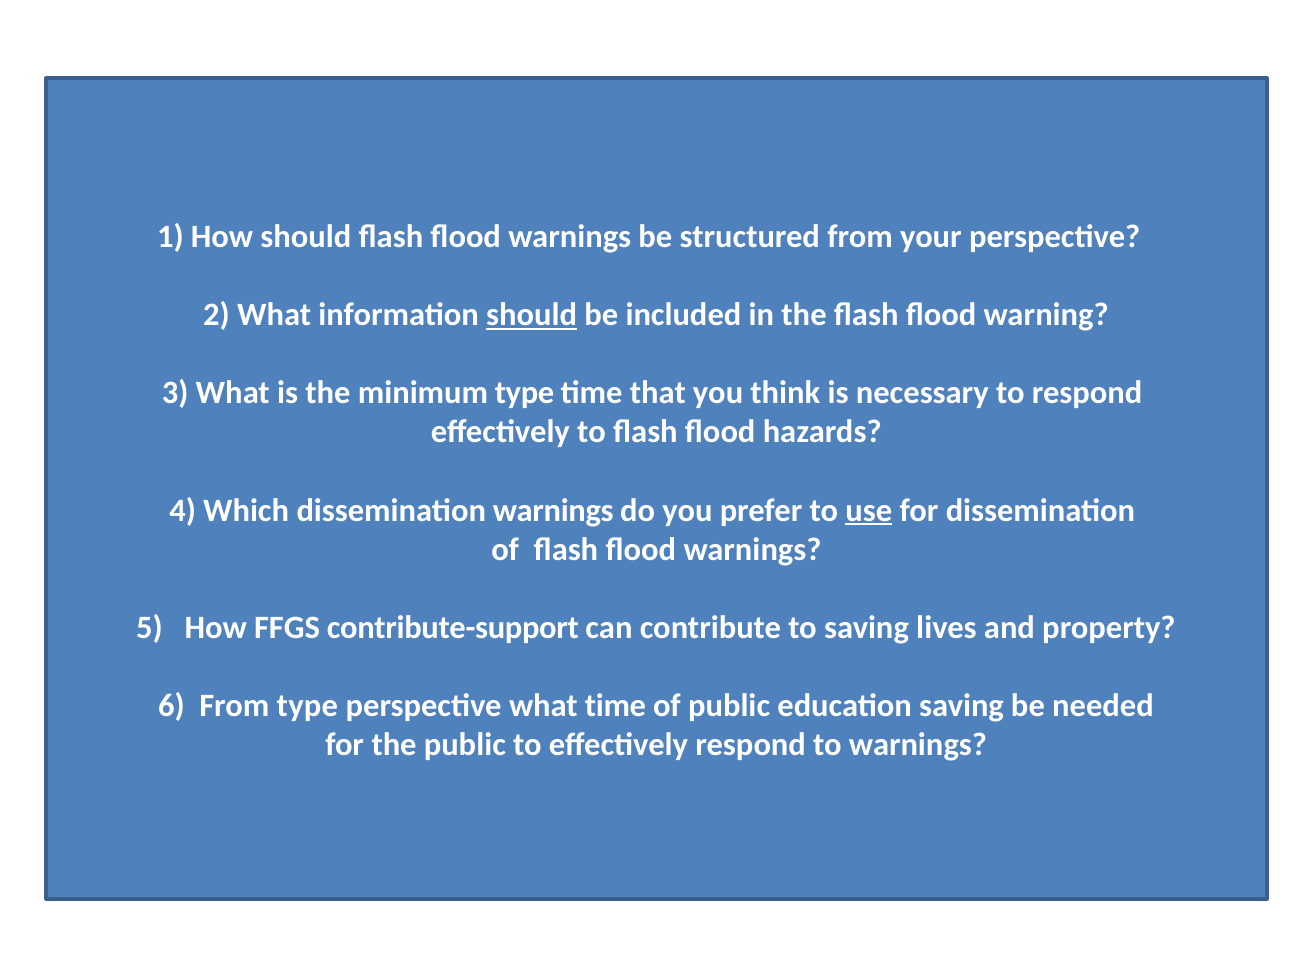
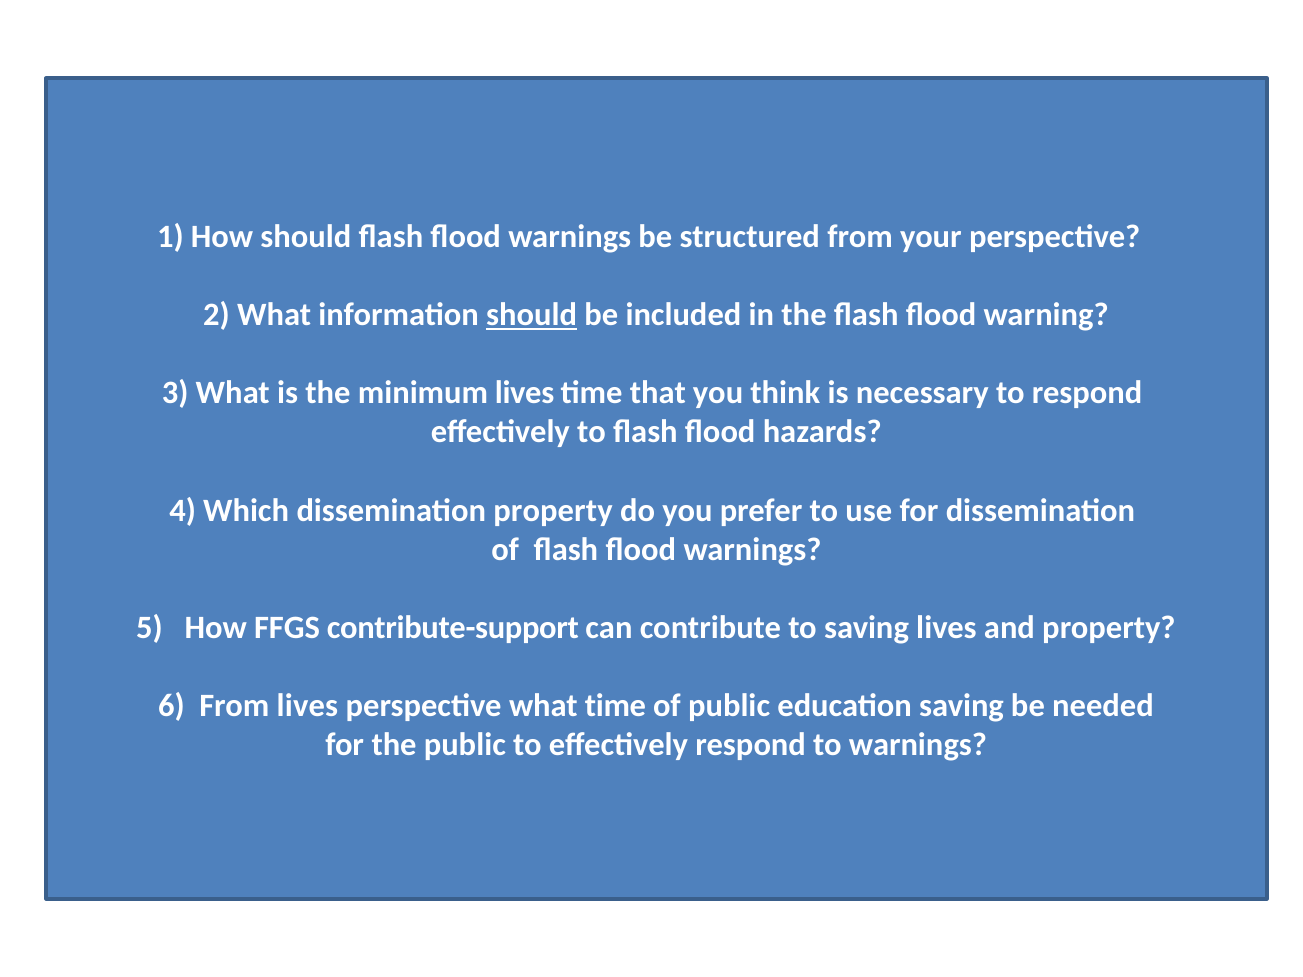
minimum type: type -> lives
dissemination warnings: warnings -> property
use at (869, 510) underline: present -> none
From type: type -> lives
